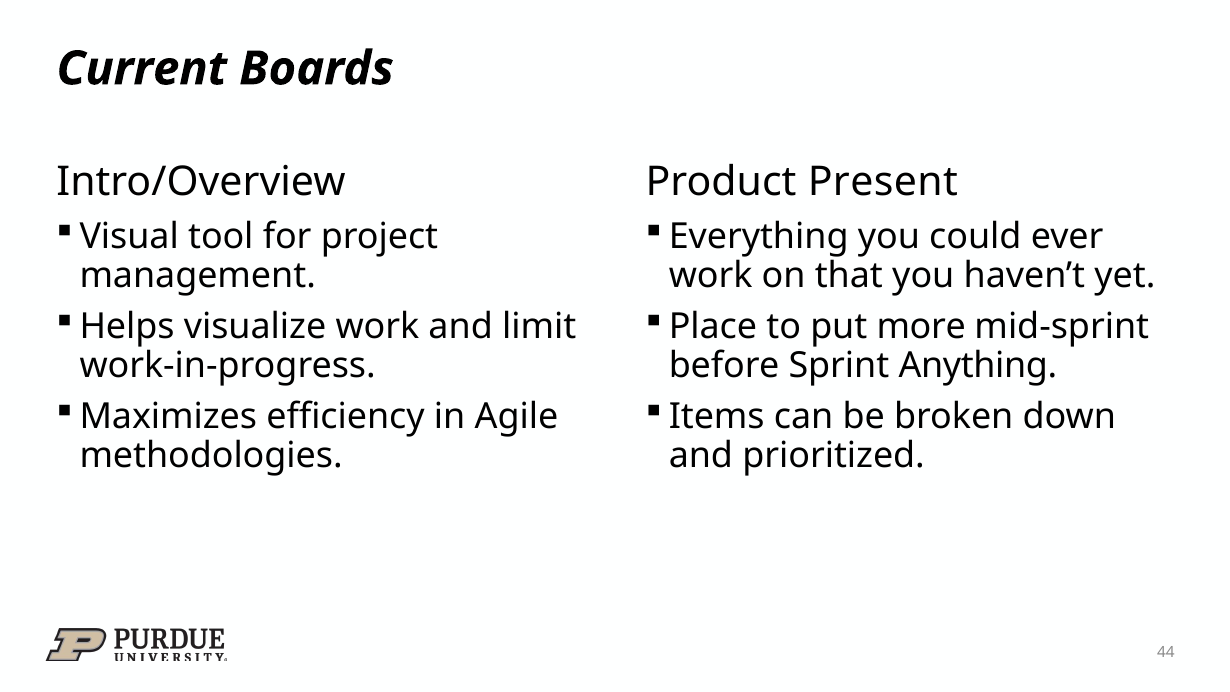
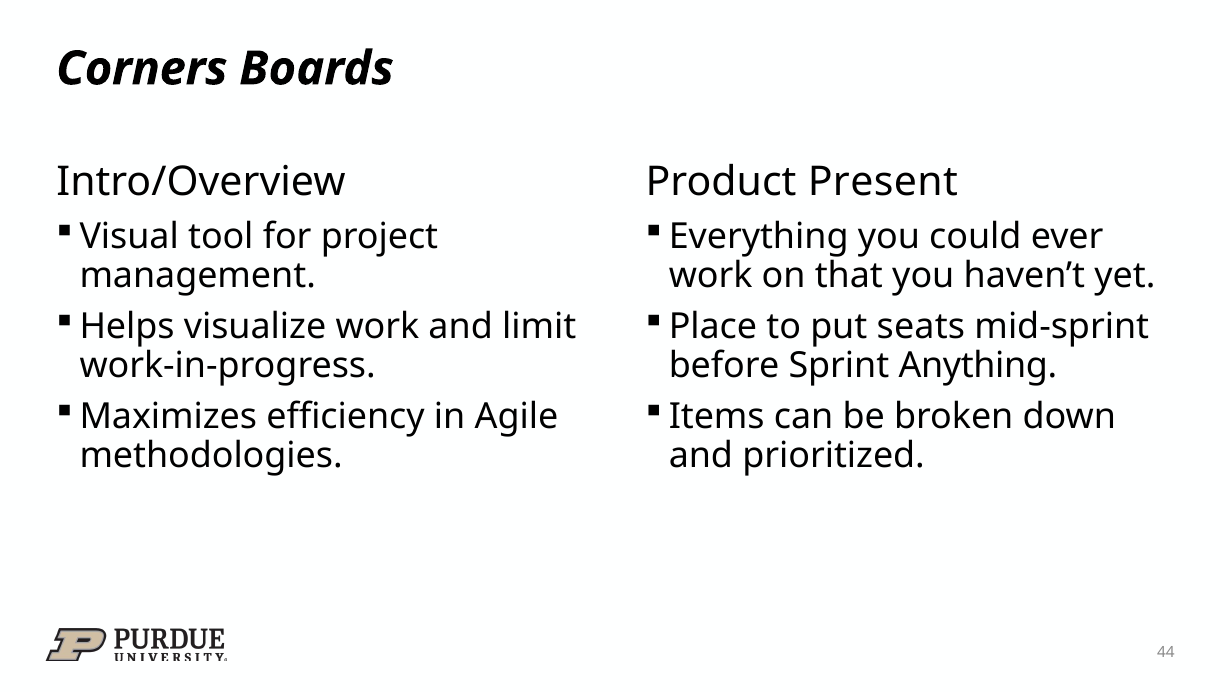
Current: Current -> Corners
more: more -> seats
